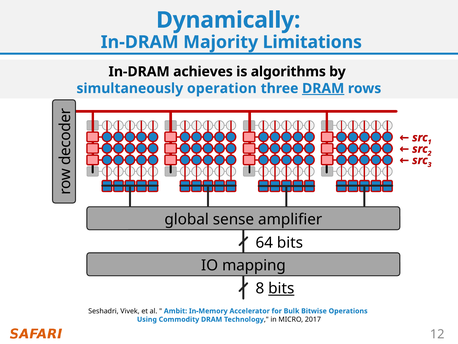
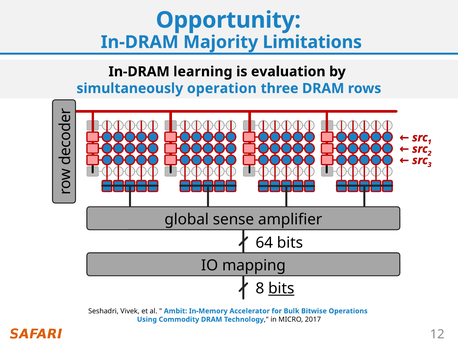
Dynamically: Dynamically -> Opportunity
achieves: achieves -> learning
algorithms: algorithms -> evaluation
DRAM at (323, 88) underline: present -> none
